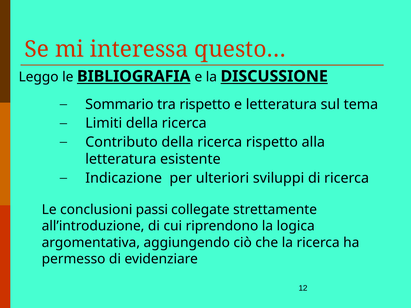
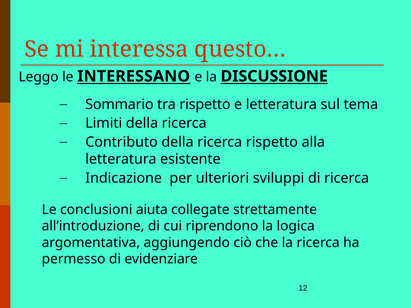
BIBLIOGRAFIA: BIBLIOGRAFIA -> INTERESSANO
passi: passi -> aiuta
